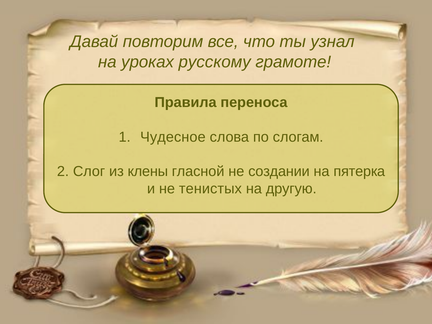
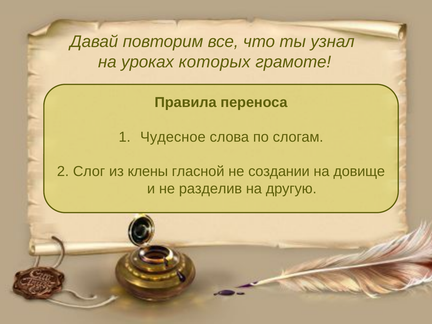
русскому: русскому -> которых
пятерка: пятерка -> довище
тенистых: тенистых -> разделив
